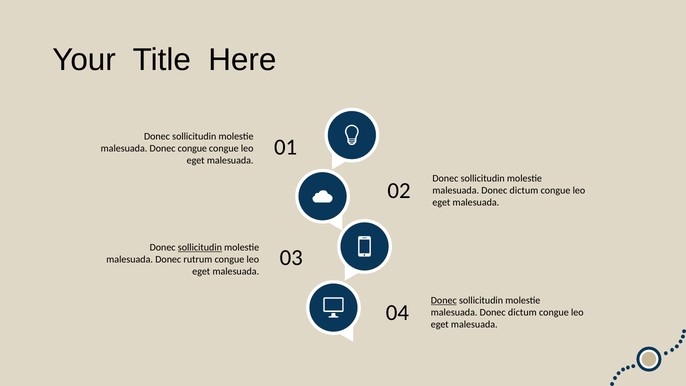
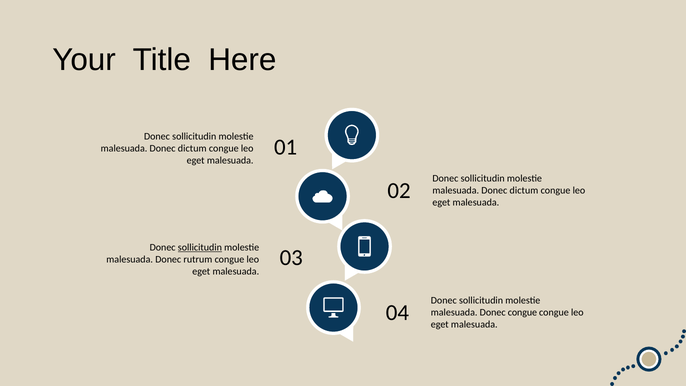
congue at (192, 149): congue -> dictum
Donec at (444, 300) underline: present -> none
dictum at (522, 312): dictum -> congue
